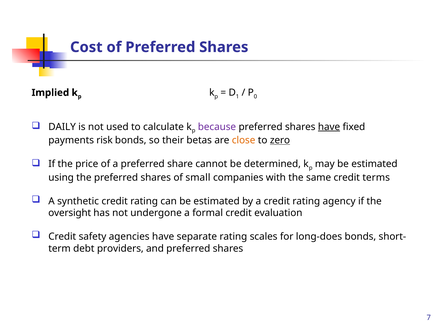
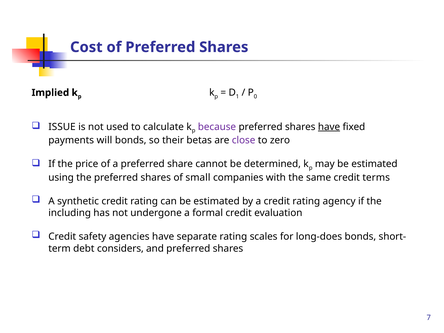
DAILY: DAILY -> ISSUE
risk: risk -> will
close colour: orange -> purple
zero underline: present -> none
oversight: oversight -> including
providers: providers -> considers
